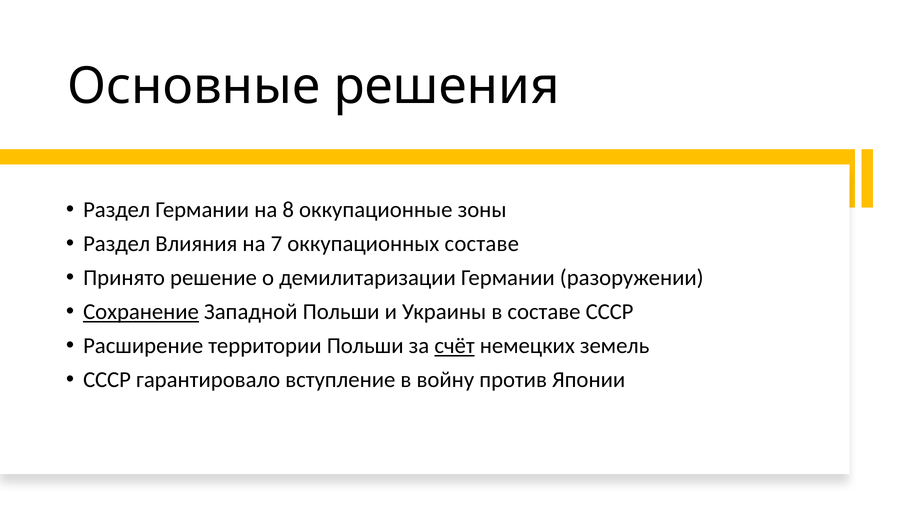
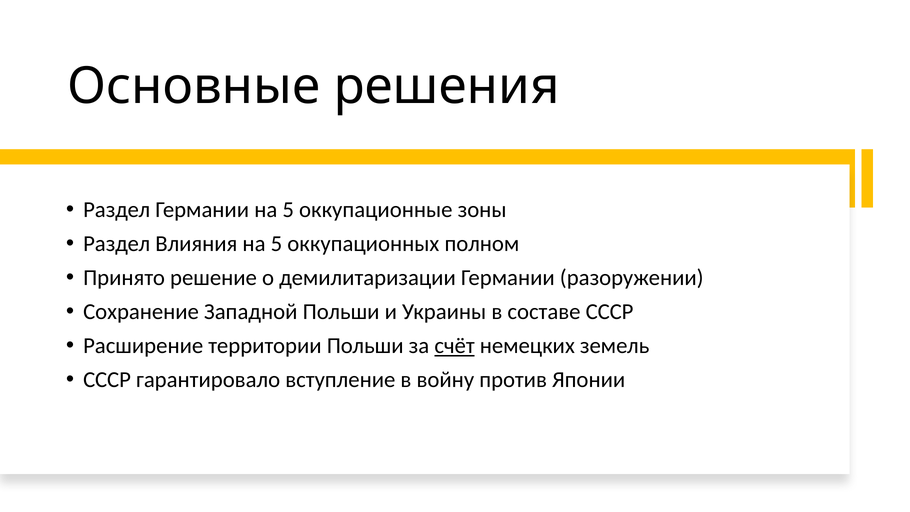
Германии на 8: 8 -> 5
7 at (276, 244): 7 -> 5
оккупационных составе: составе -> полном
Сохранение underline: present -> none
